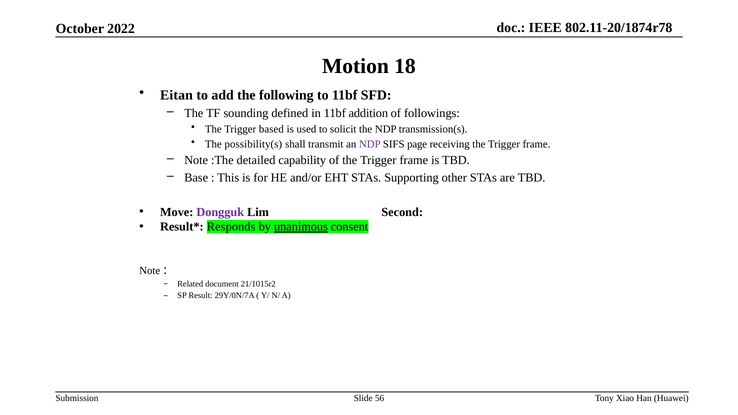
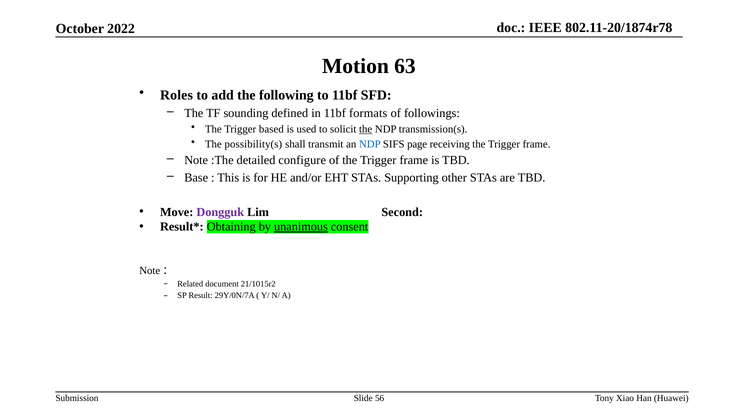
18: 18 -> 63
Eitan: Eitan -> Roles
addition: addition -> formats
the at (366, 129) underline: none -> present
NDP at (370, 144) colour: purple -> blue
capability: capability -> configure
Responds: Responds -> Obtaining
